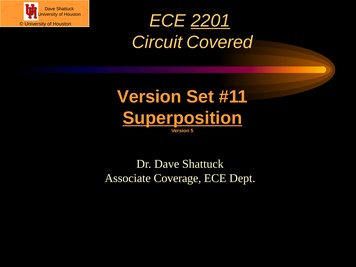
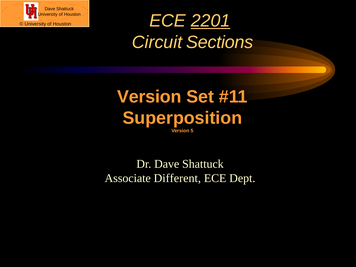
Covered: Covered -> Sections
Superposition underline: present -> none
Coverage: Coverage -> Different
